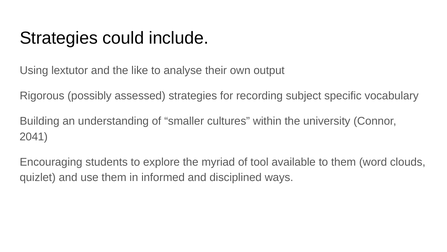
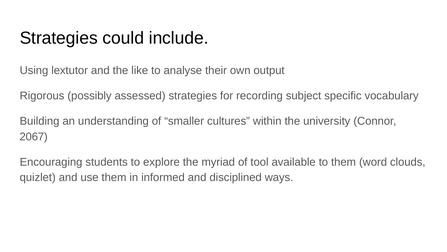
2041: 2041 -> 2067
